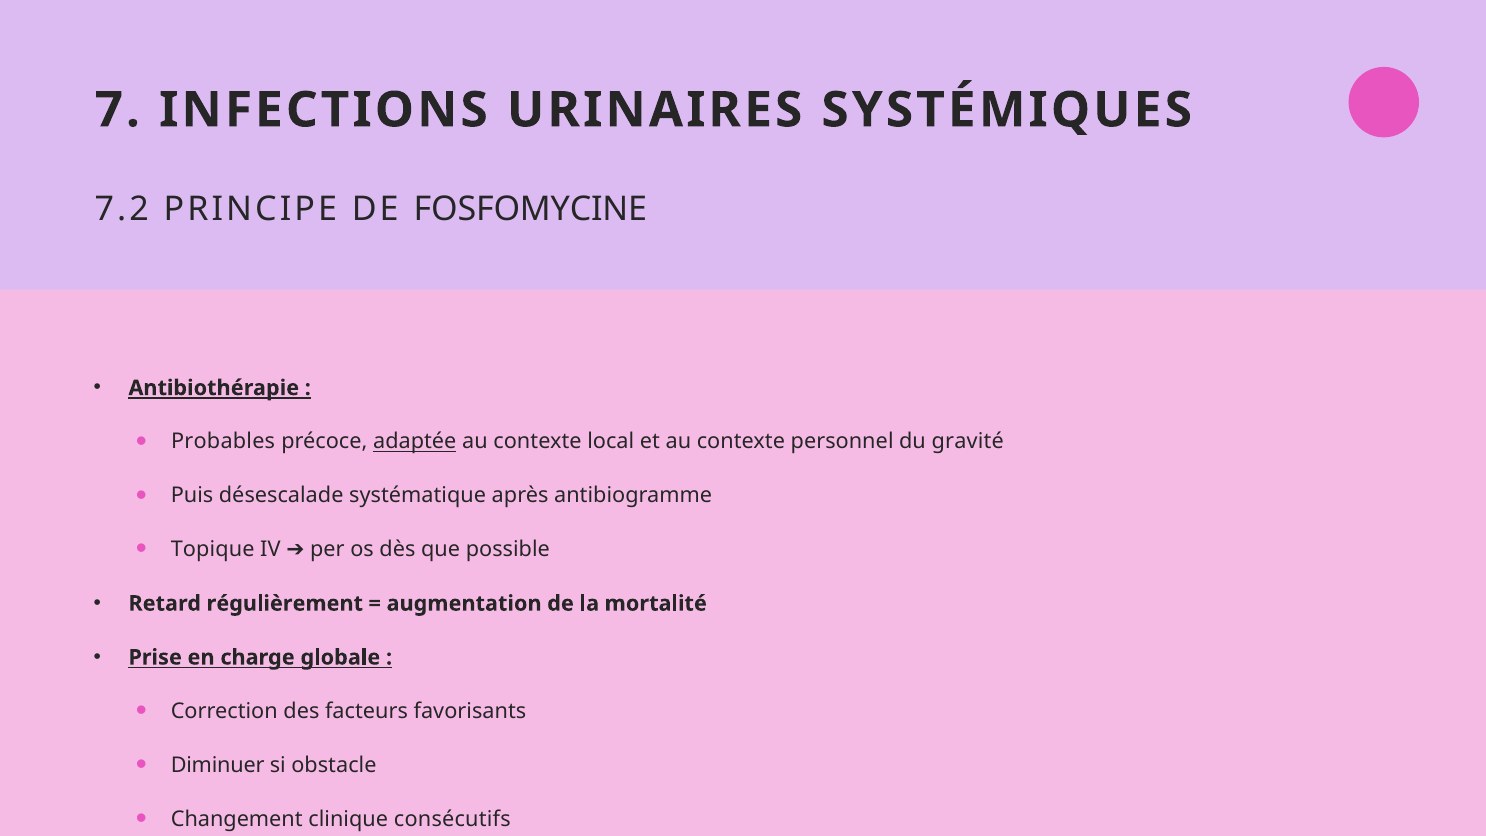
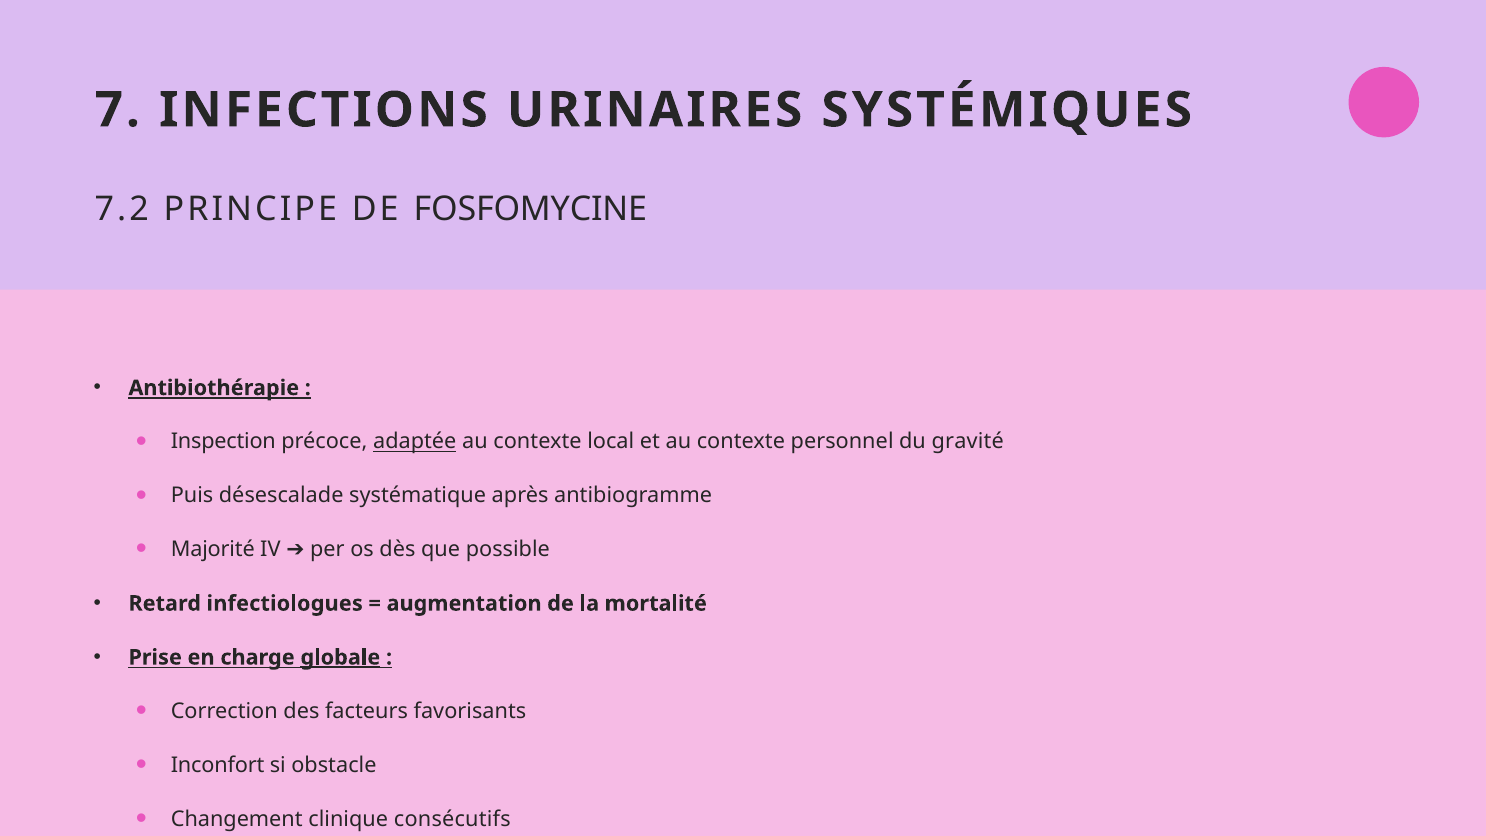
Probables: Probables -> Inspection
Topique: Topique -> Majorité
régulièrement: régulièrement -> infectiologues
globale underline: none -> present
Diminuer: Diminuer -> Inconfort
